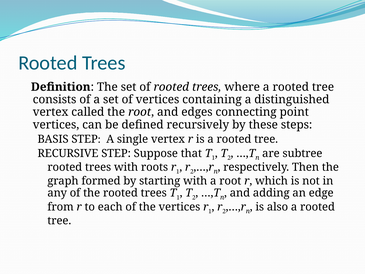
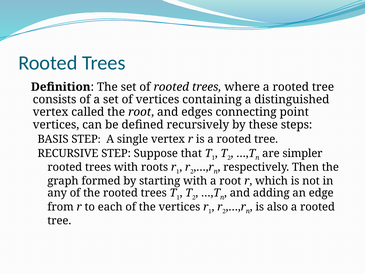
subtree: subtree -> simpler
